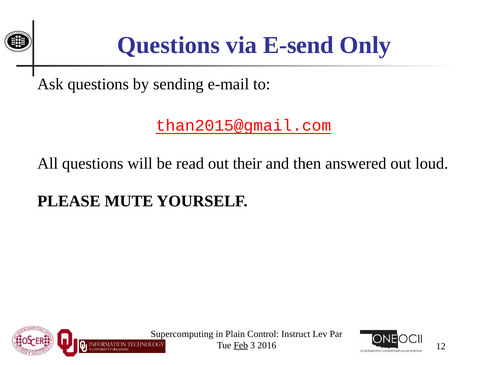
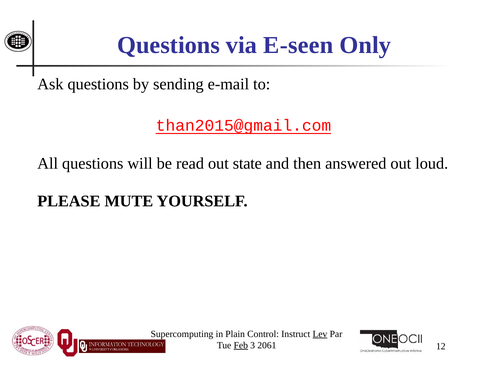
E-send: E-send -> E-seen
their: their -> state
Lev underline: none -> present
2016: 2016 -> 2061
